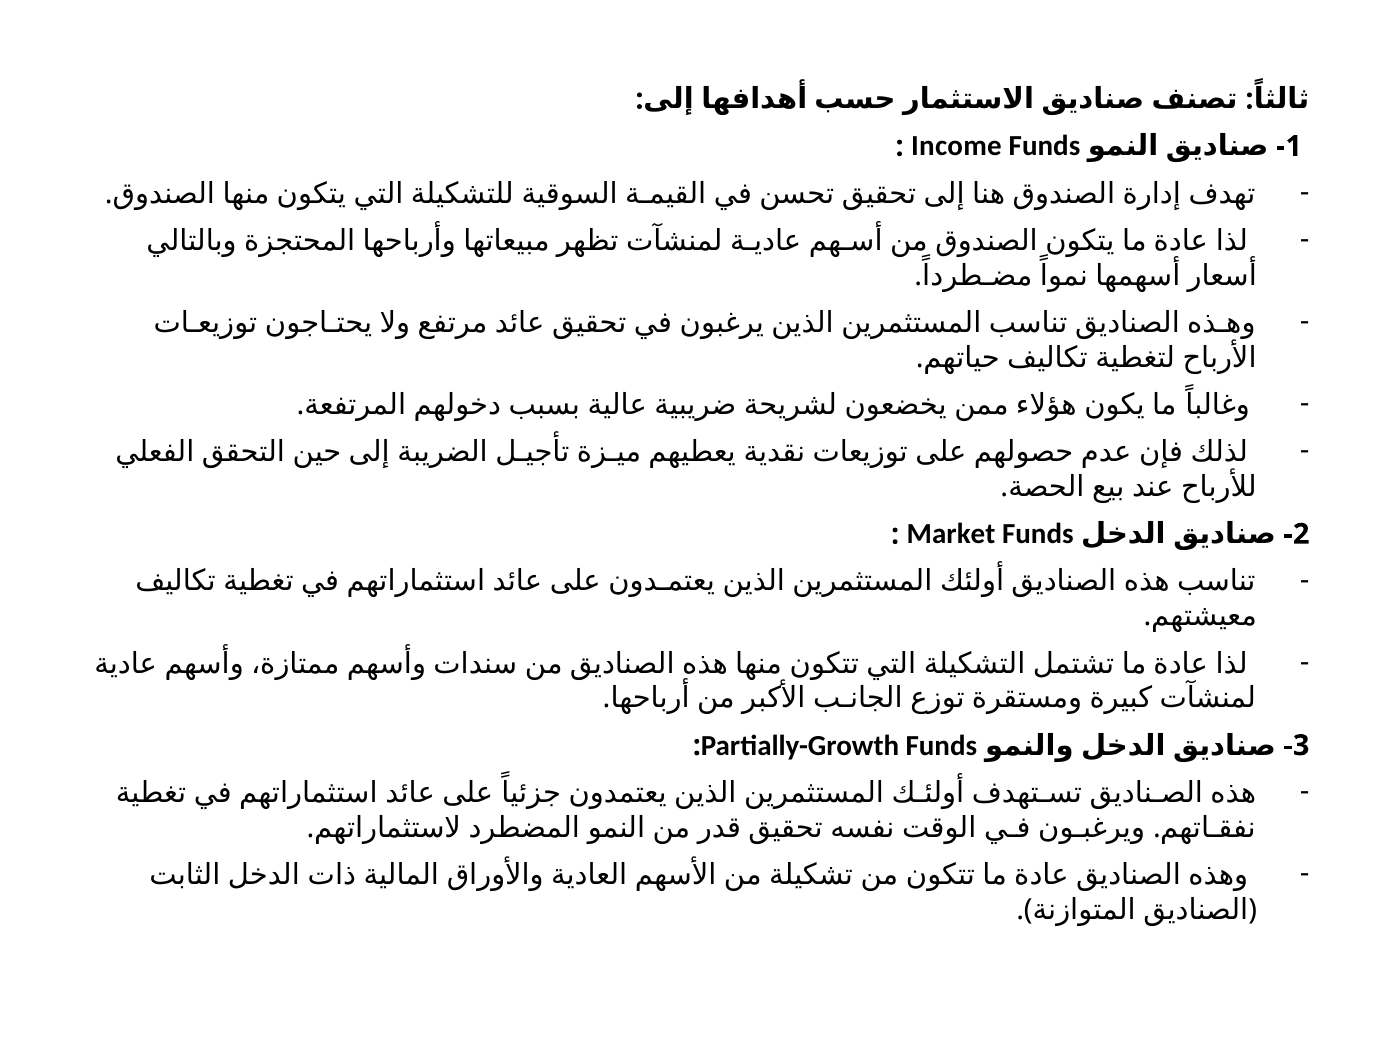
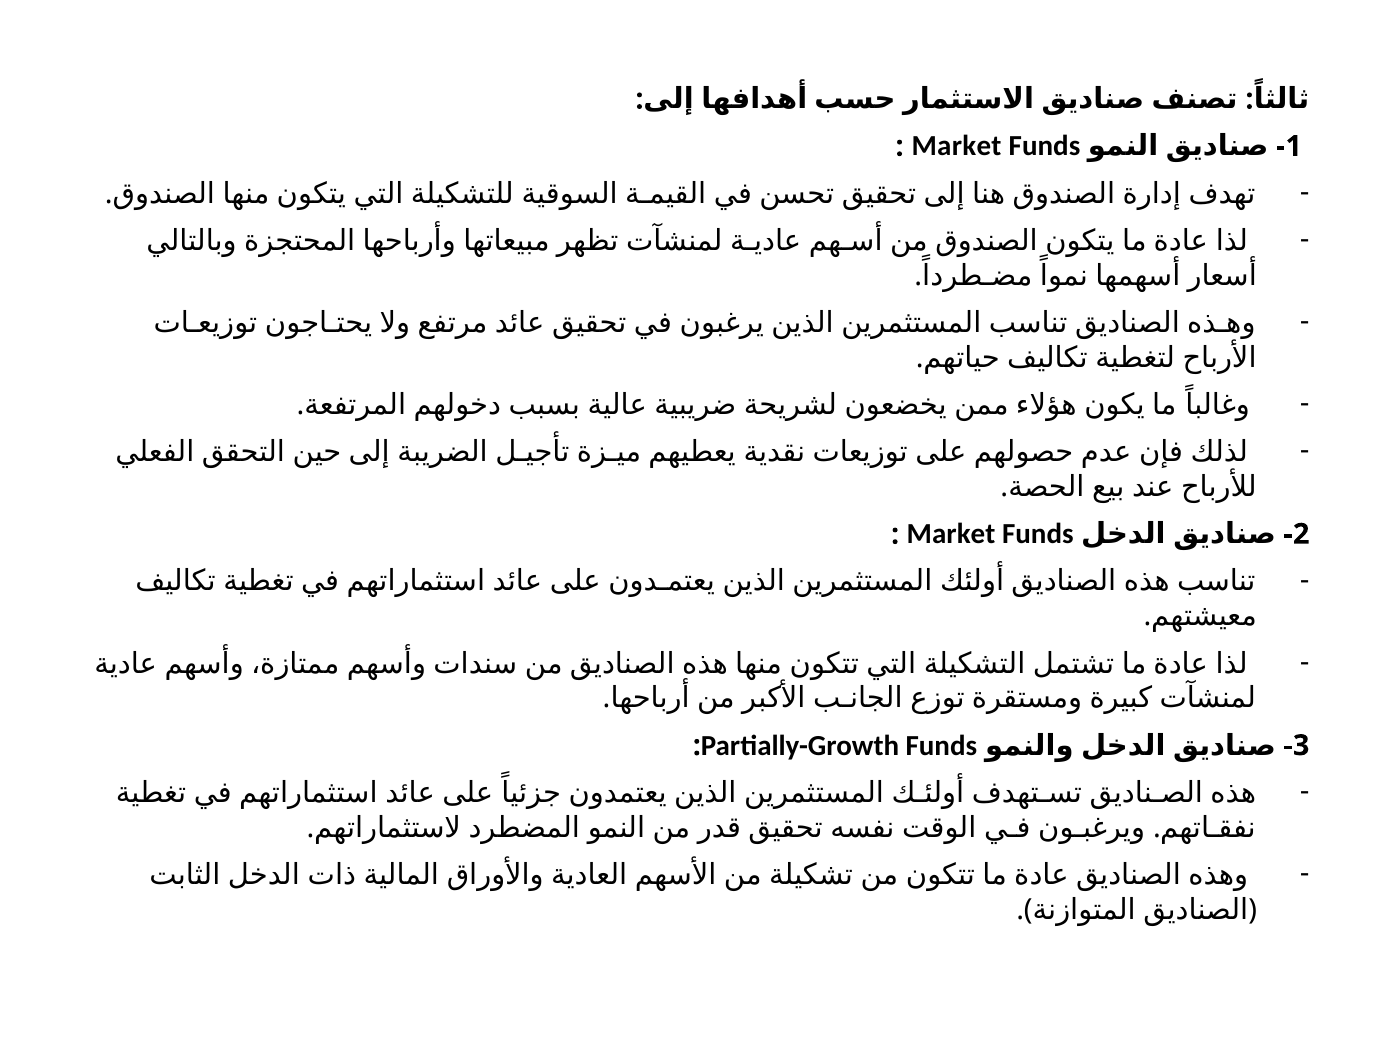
Income at (956, 146): Income -> Market
